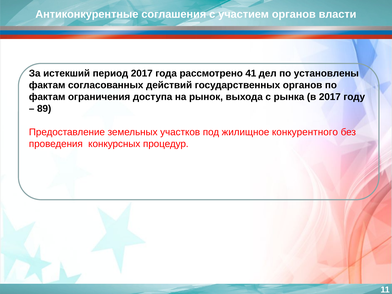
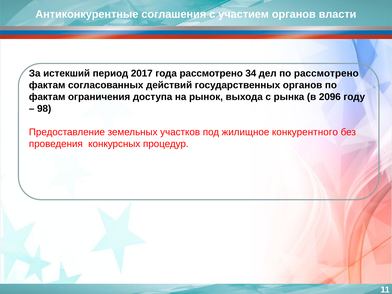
41: 41 -> 34
по установлены: установлены -> рассмотрено
в 2017: 2017 -> 2096
89: 89 -> 98
